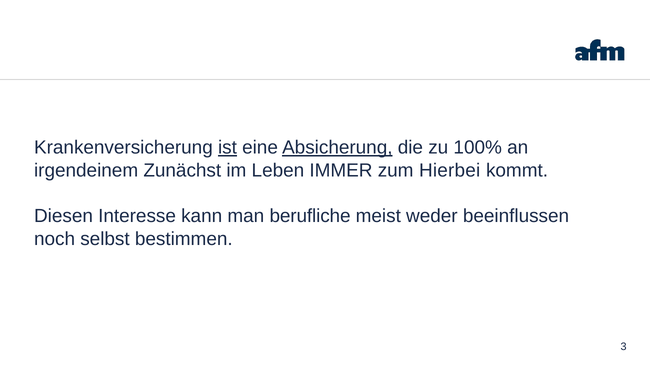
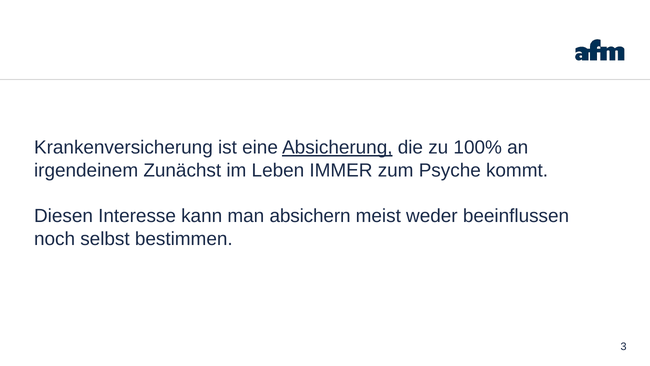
ist underline: present -> none
Hierbei: Hierbei -> Psyche
berufliche: berufliche -> absichern
